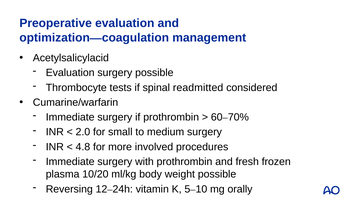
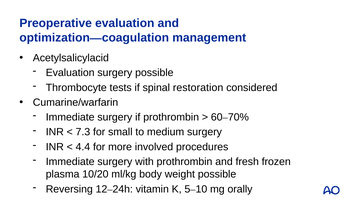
readmitted: readmitted -> restoration
2.0: 2.0 -> 7.3
4.8: 4.8 -> 4.4
